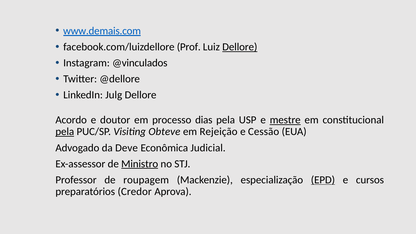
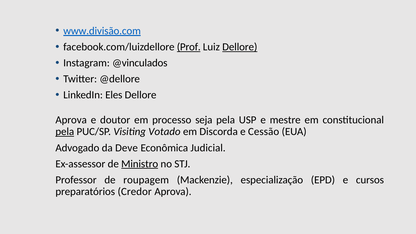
www.demais.com: www.demais.com -> www.divisão.com
Prof underline: none -> present
Julg: Julg -> Eles
Acordo at (71, 120): Acordo -> Aprova
dias: dias -> seja
mestre underline: present -> none
Obteve: Obteve -> Votado
Rejeição: Rejeição -> Discorda
EPD underline: present -> none
